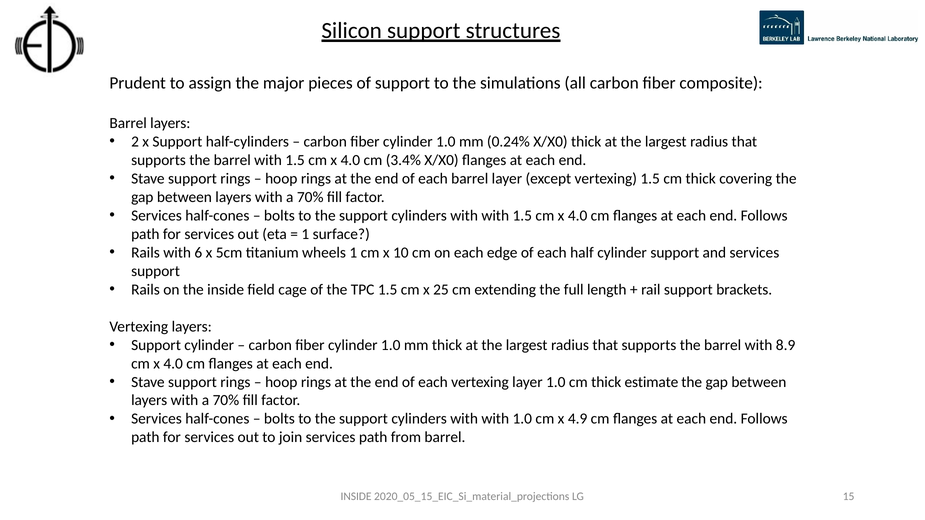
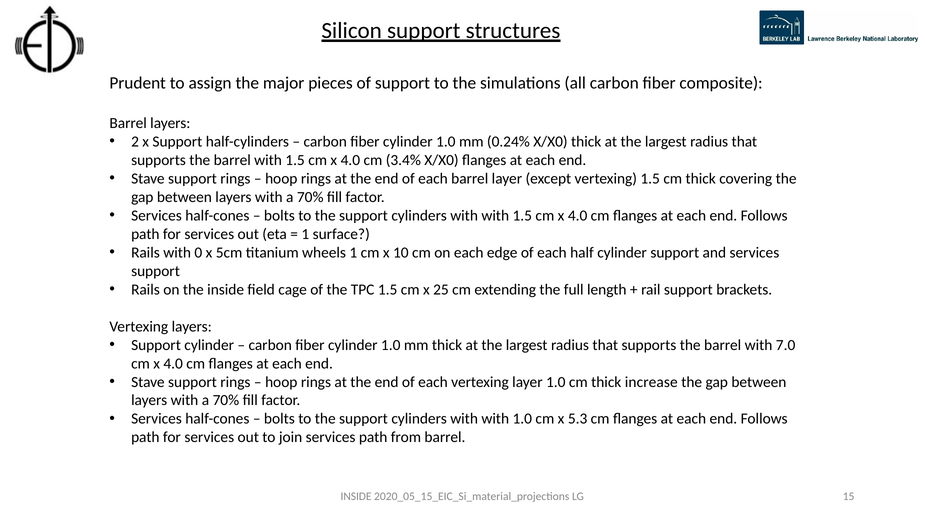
6: 6 -> 0
8.9: 8.9 -> 7.0
estimate: estimate -> increase
4.9: 4.9 -> 5.3
